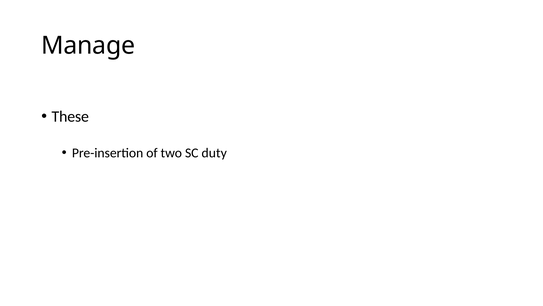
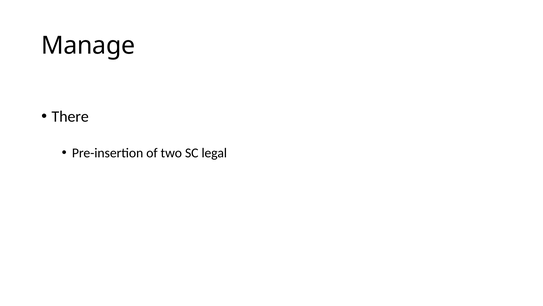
These: These -> There
duty: duty -> legal
